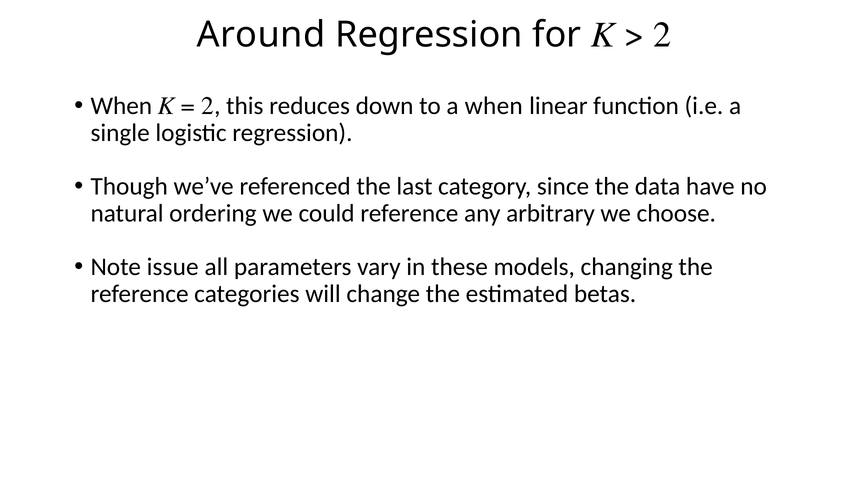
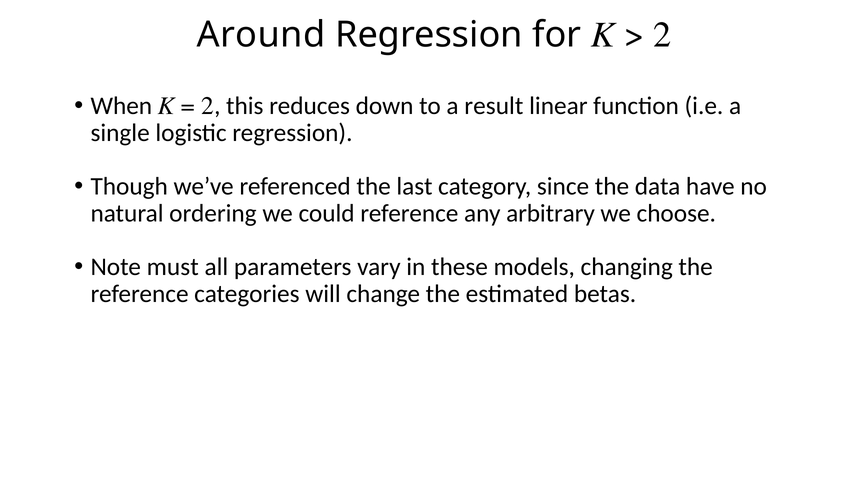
a when: when -> result
issue: issue -> must
